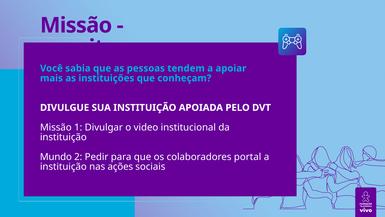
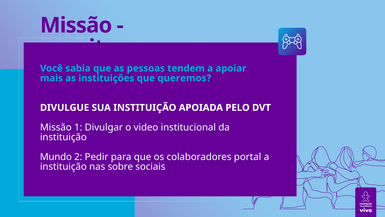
conheçam: conheçam -> queremos
ações: ações -> sobre
